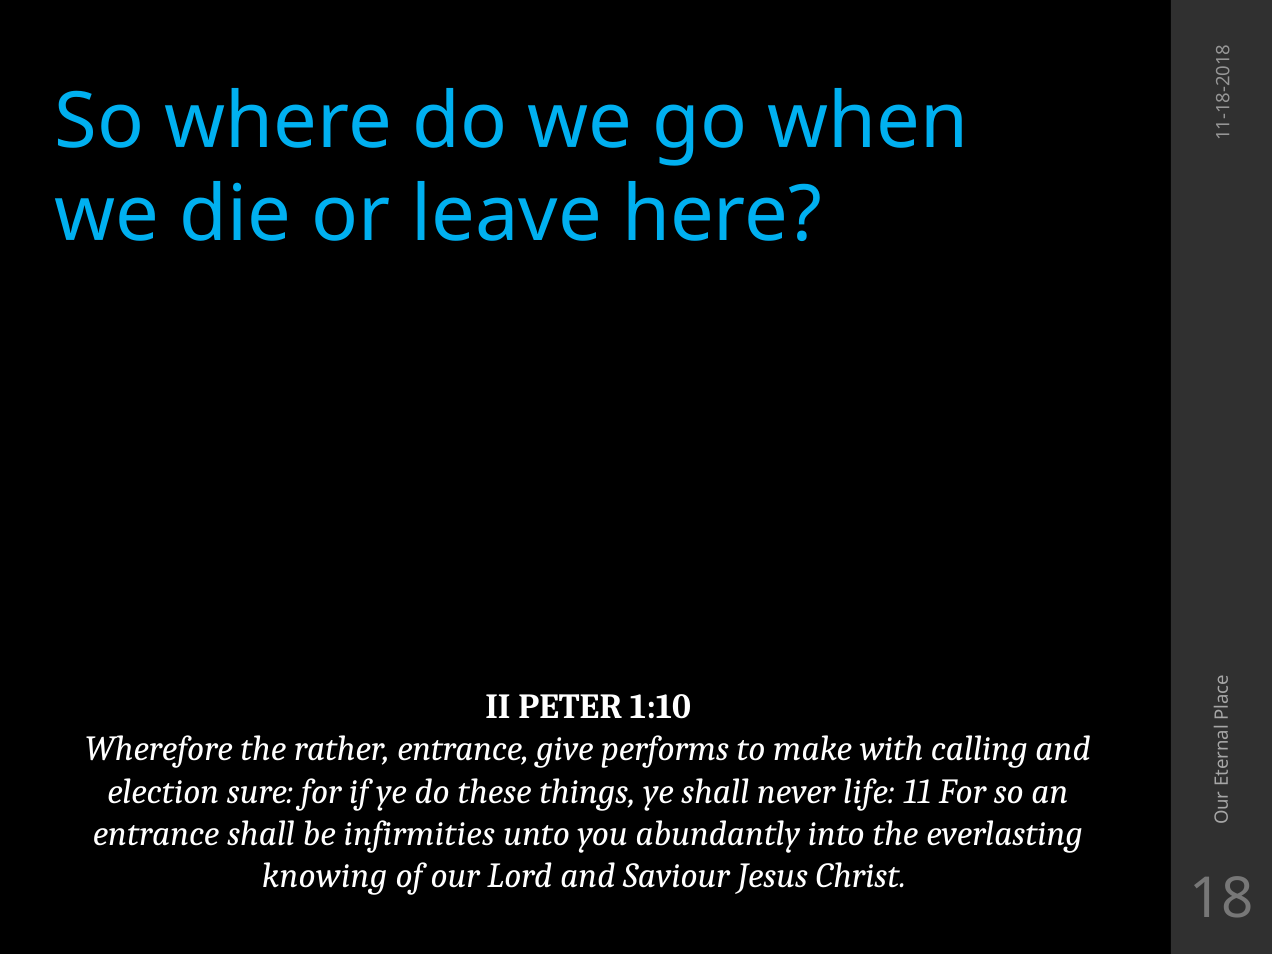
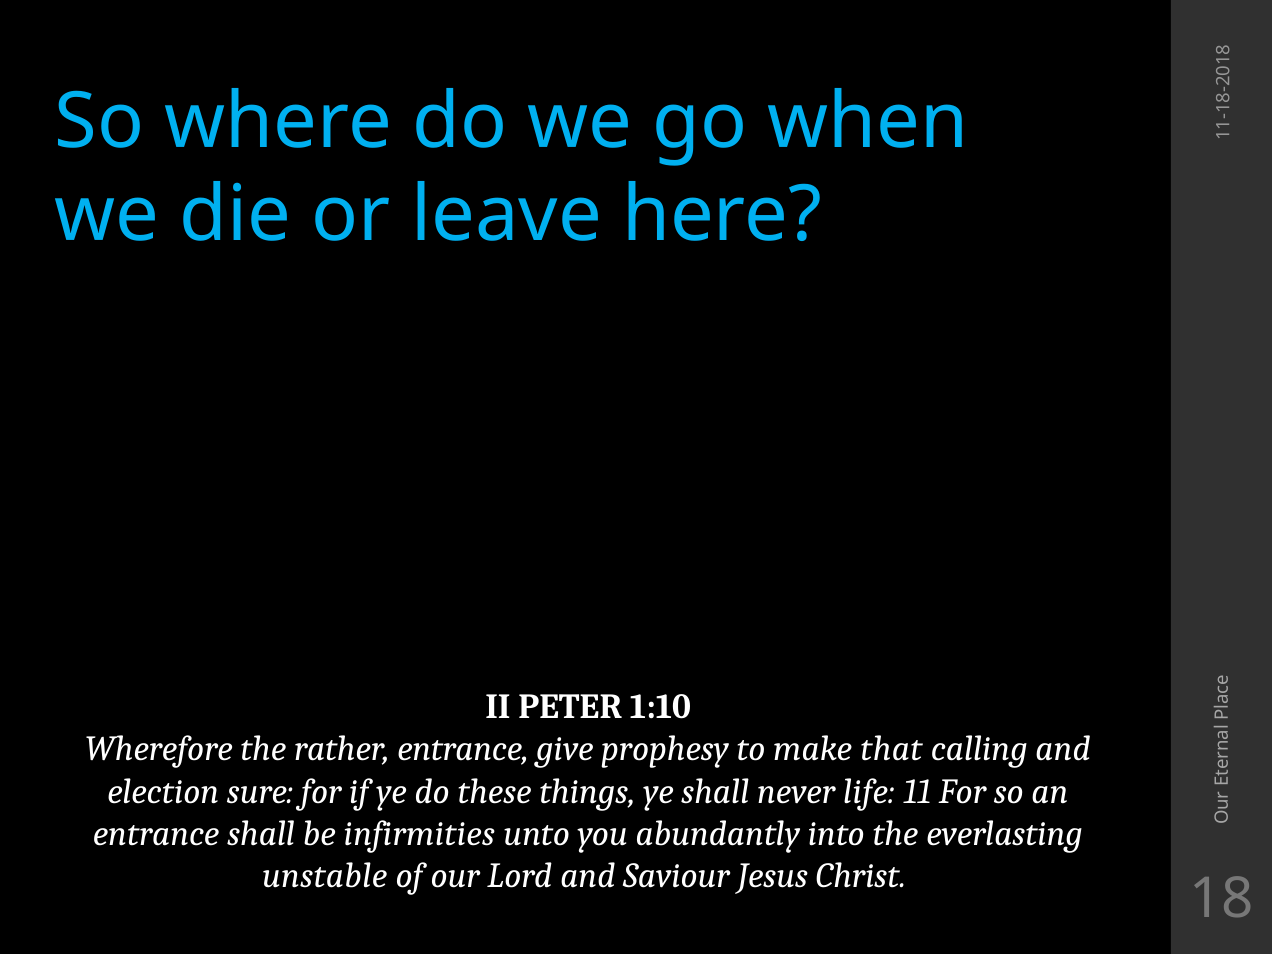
performs: performs -> prophesy
with: with -> that
knowing: knowing -> unstable
